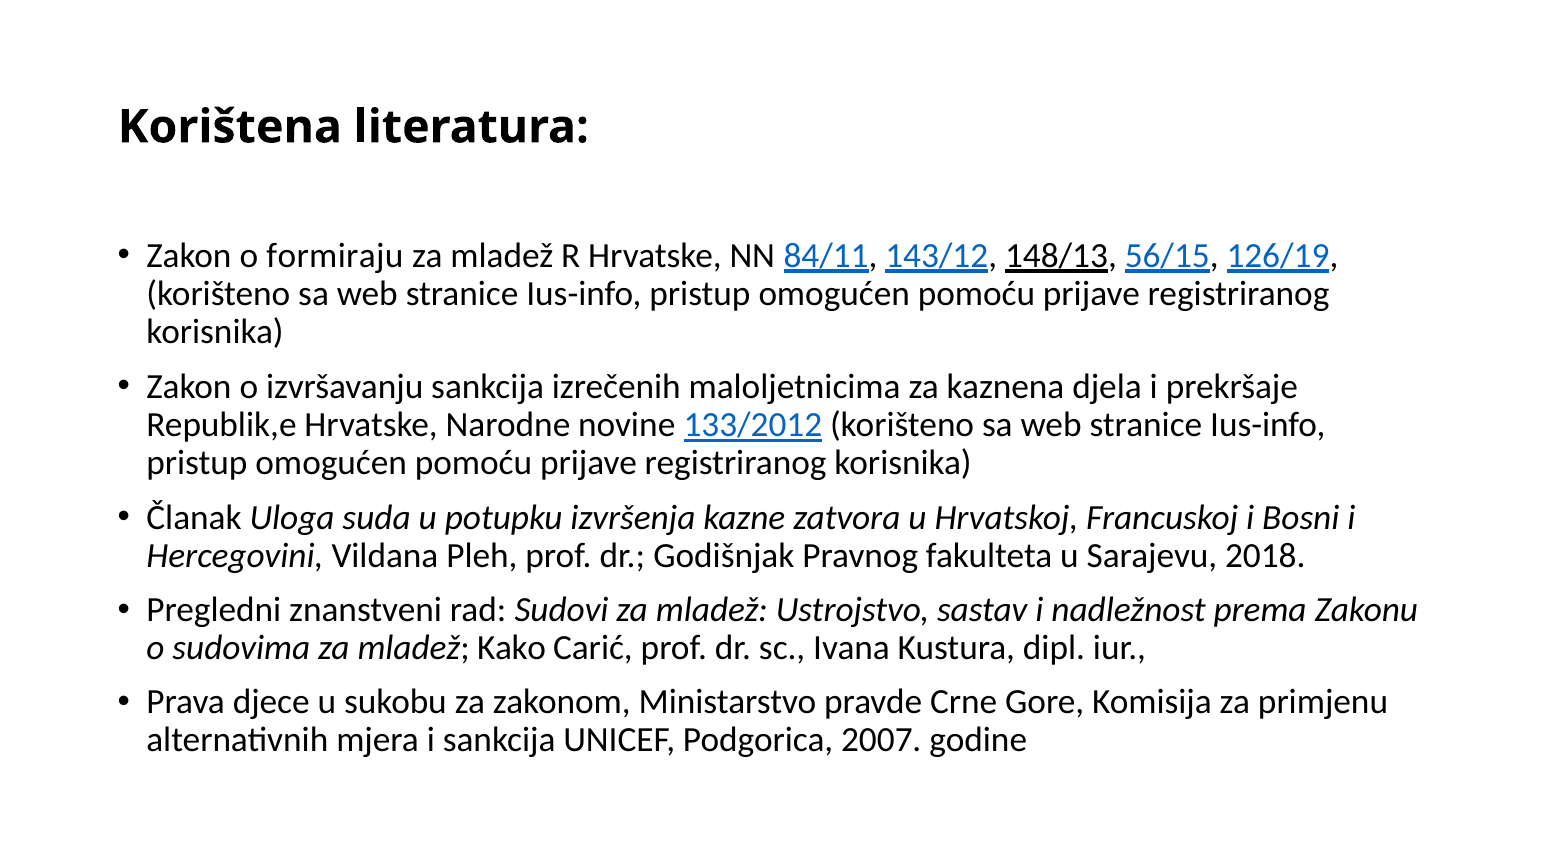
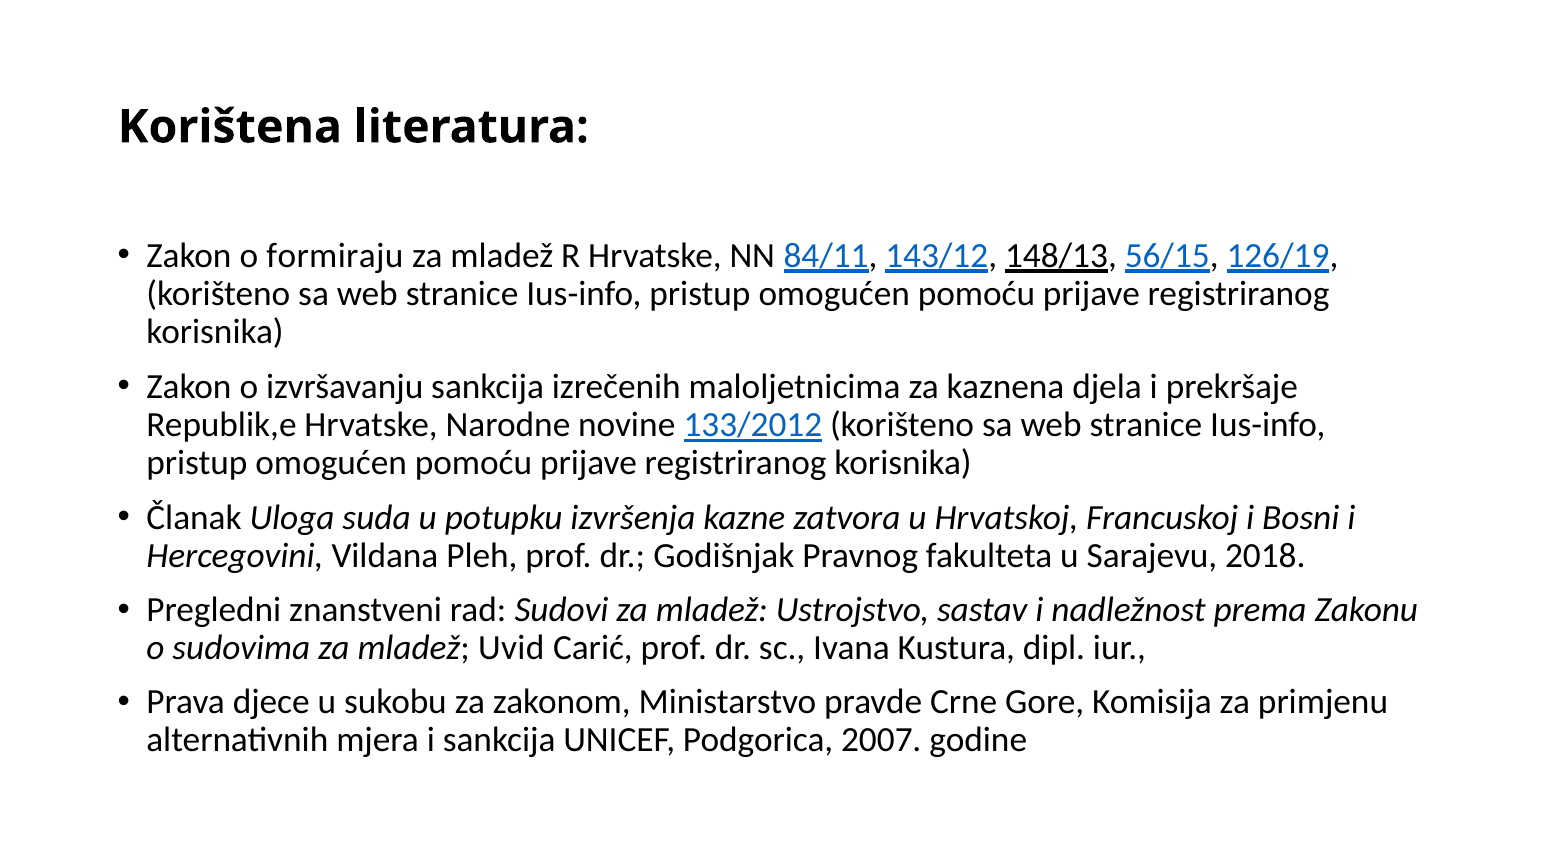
Kako: Kako -> Uvid
